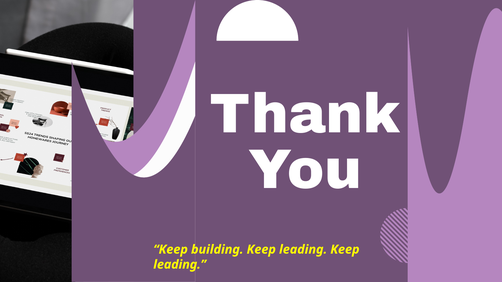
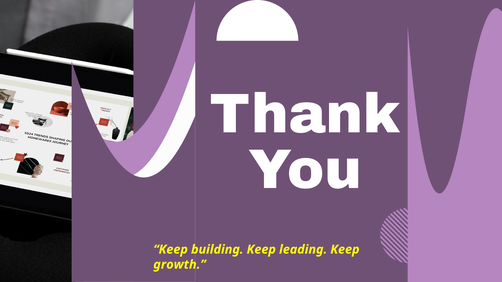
leading at (180, 265): leading -> growth
